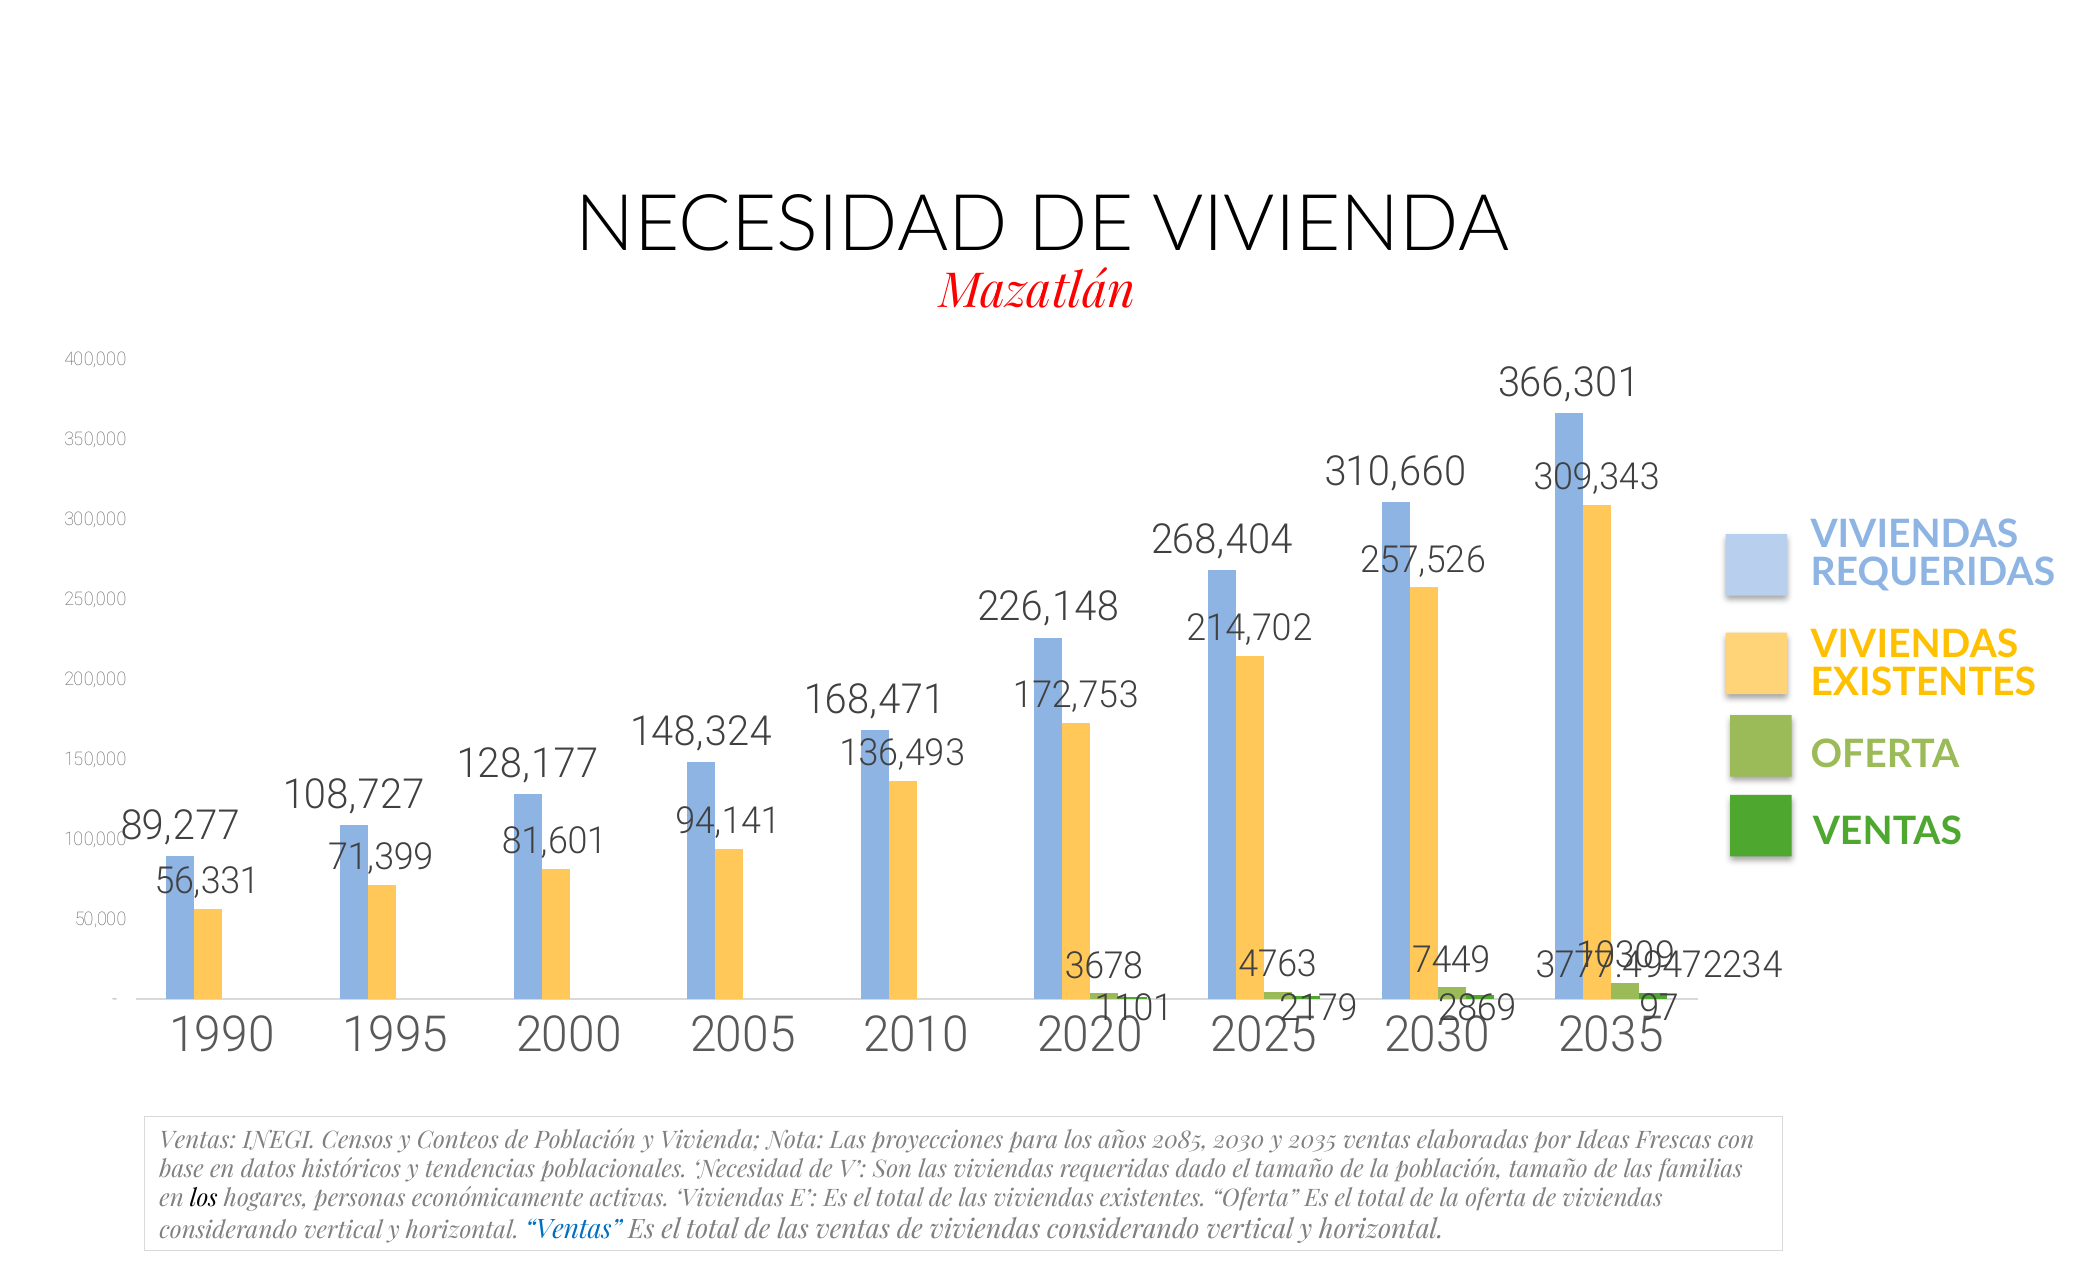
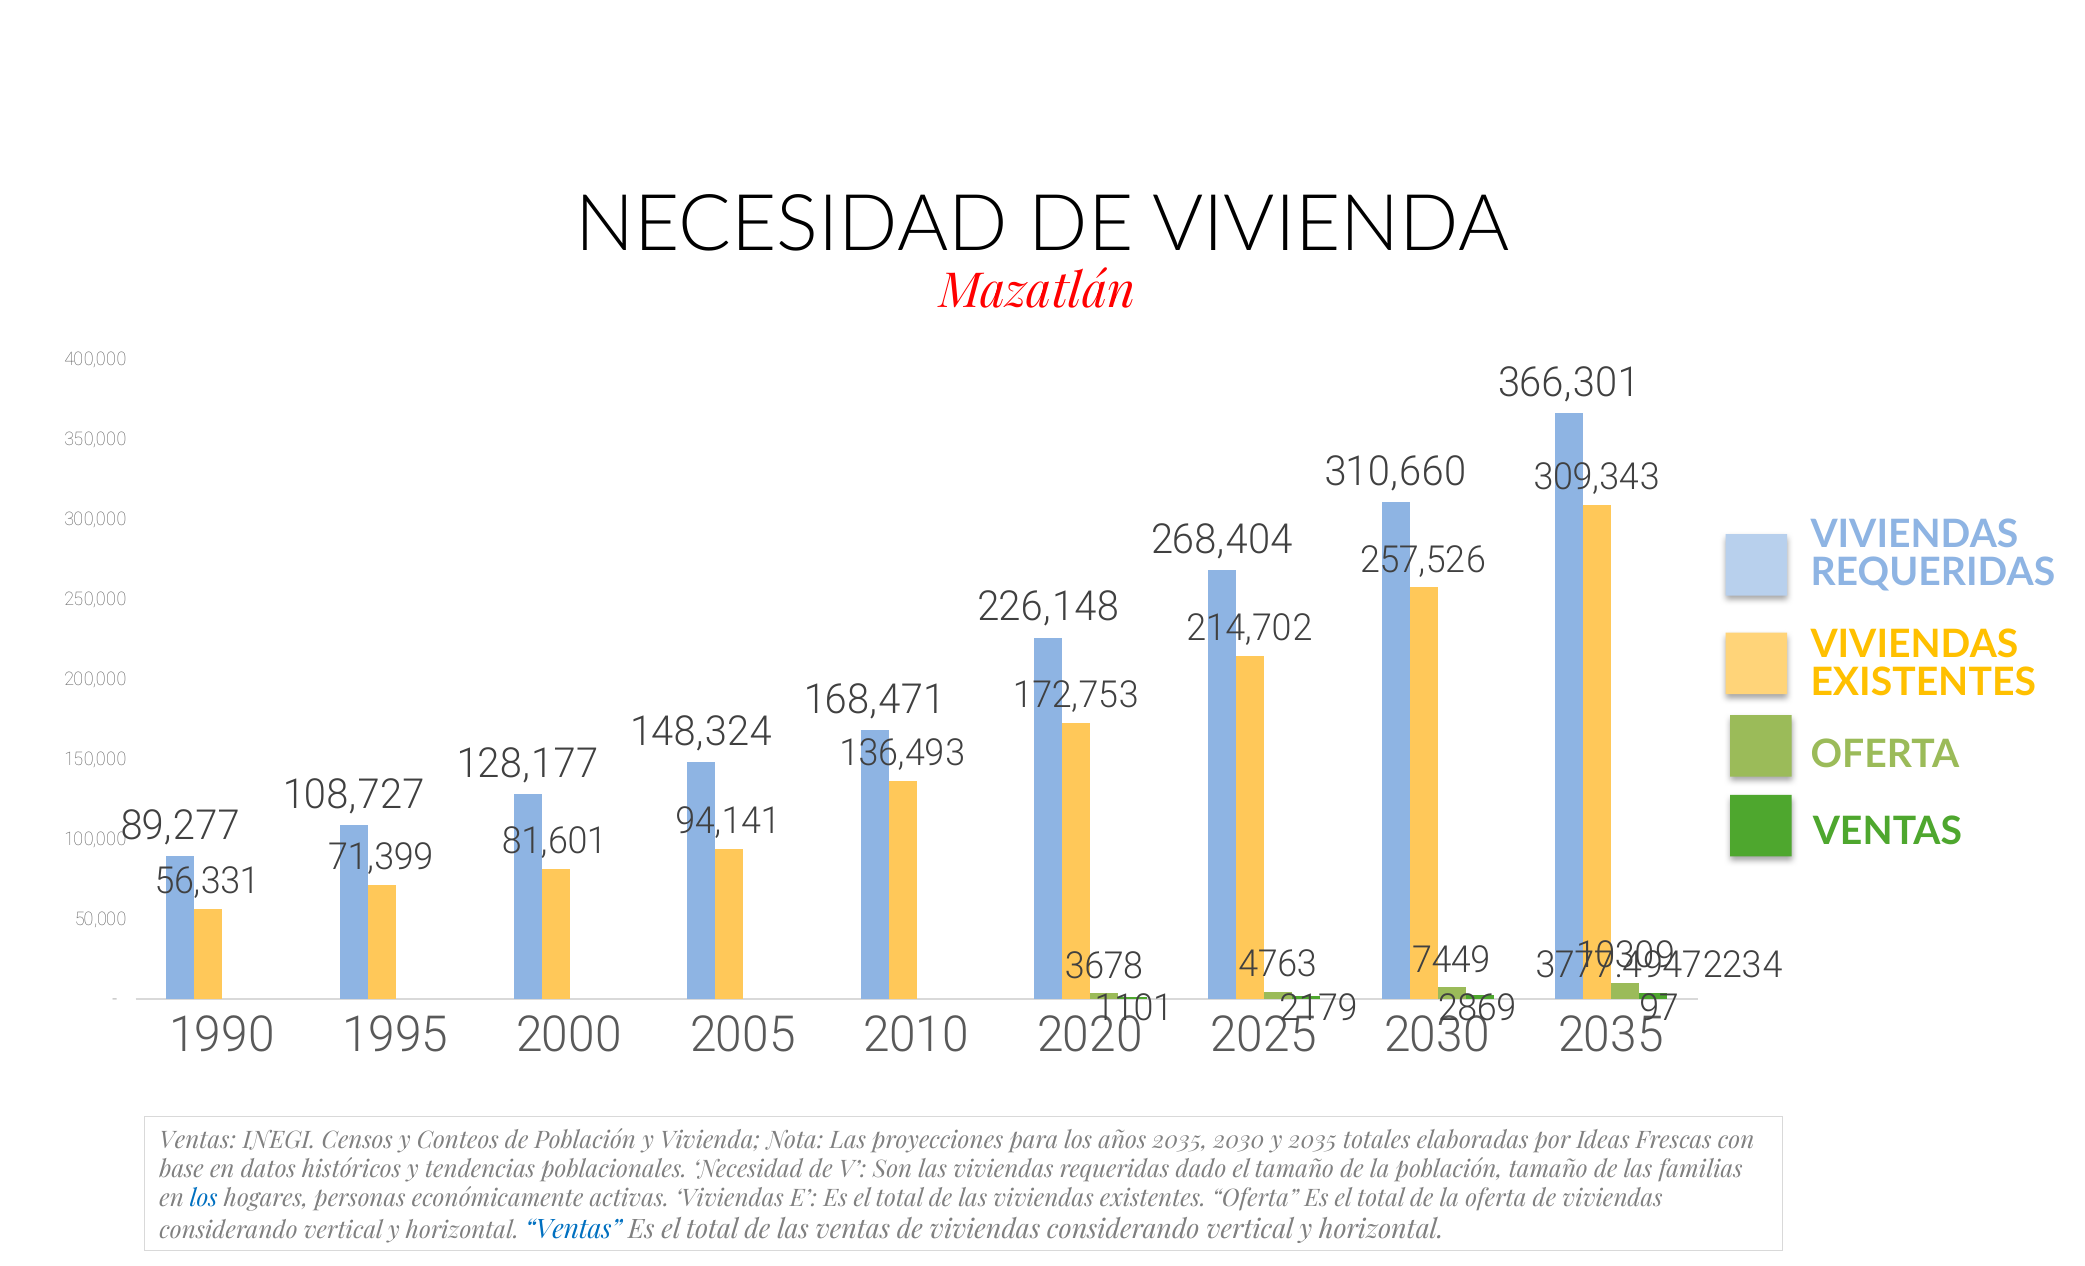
años 2085: 2085 -> 2035
2035 ventas: ventas -> totales
los at (204, 1198) colour: black -> blue
